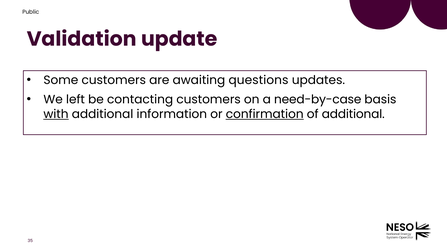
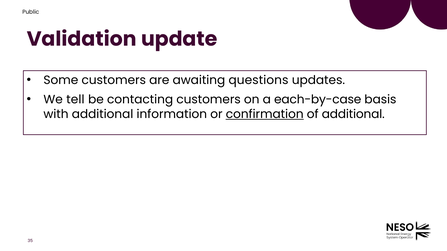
left: left -> tell
need-by-case: need-by-case -> each-by-case
with underline: present -> none
